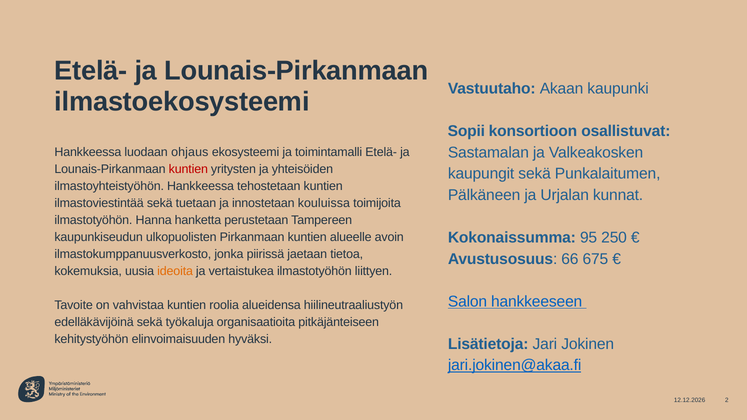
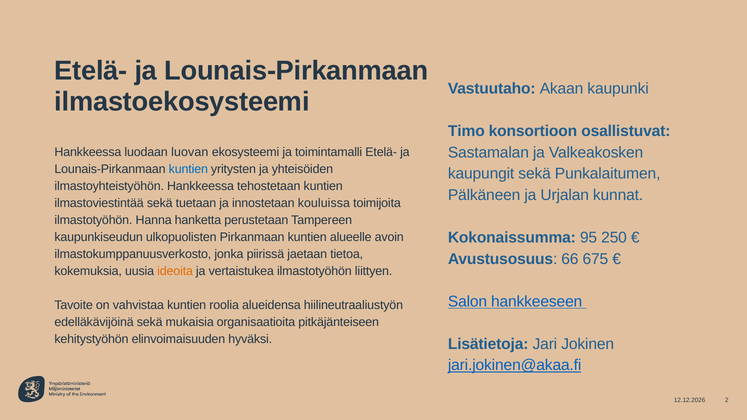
Sopii: Sopii -> Timo
ohjaus: ohjaus -> luovan
kuntien at (188, 169) colour: red -> blue
työkaluja: työkaluja -> mukaisia
